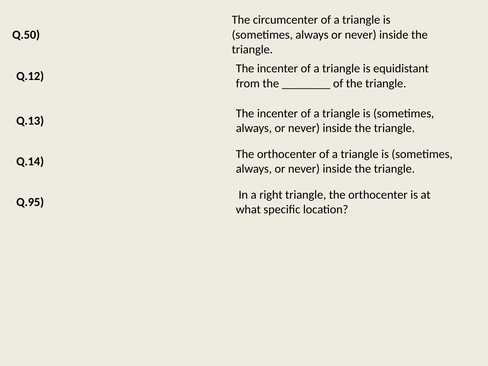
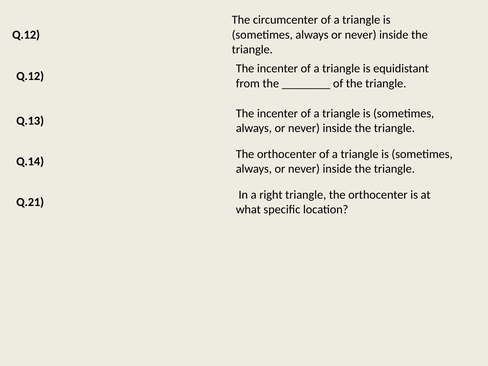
Q.50 at (26, 35): Q.50 -> Q.12
Q.95: Q.95 -> Q.21
